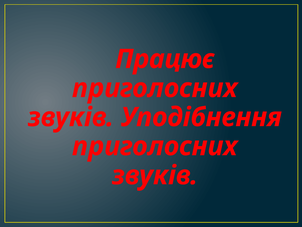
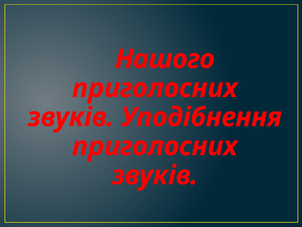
Працює: Працює -> Нашого
